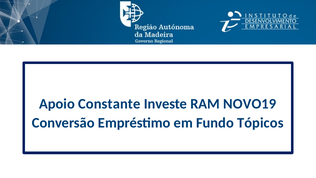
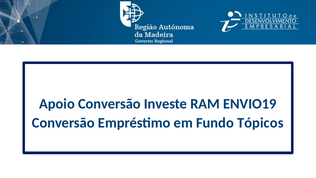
Apoio Constante: Constante -> Conversão
NOVO19: NOVO19 -> ENVIO19
